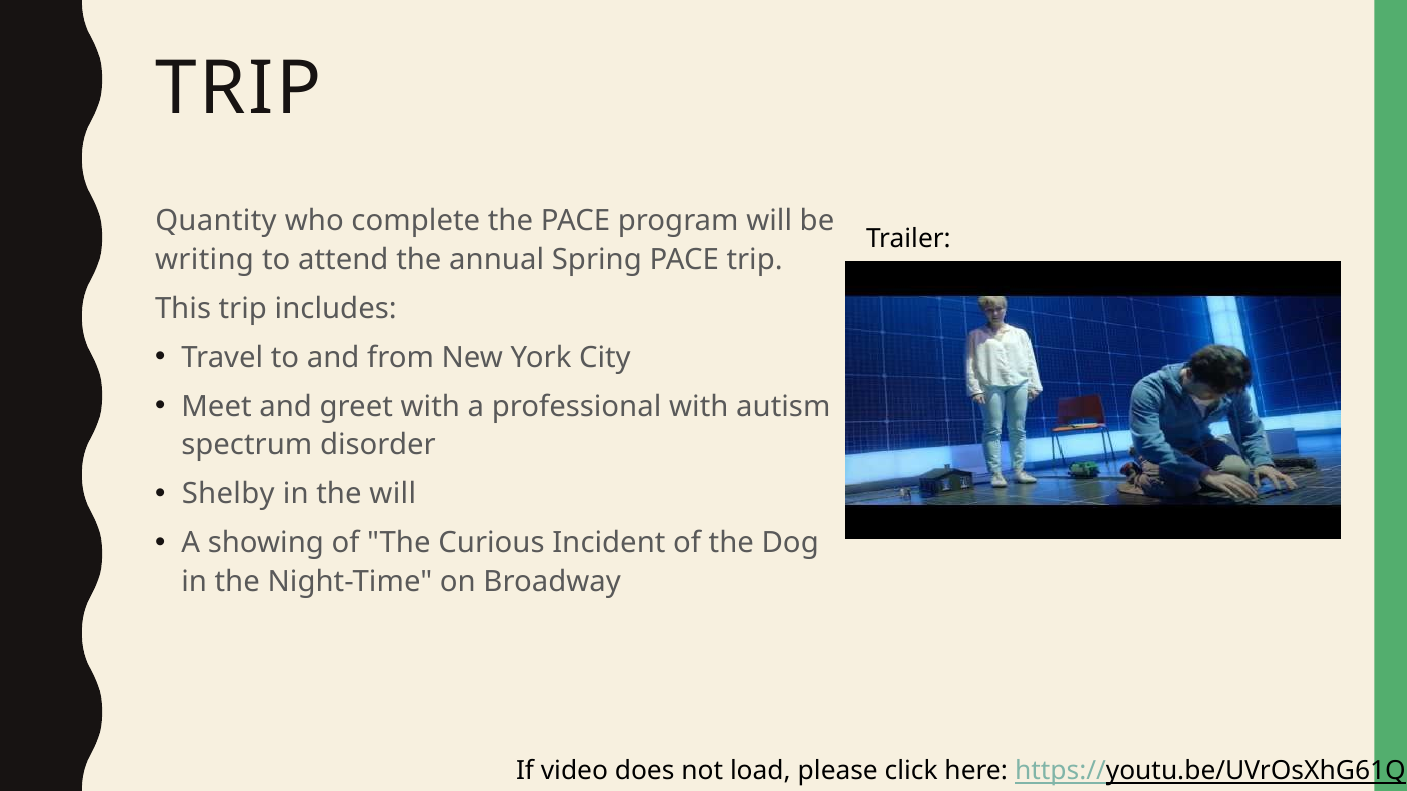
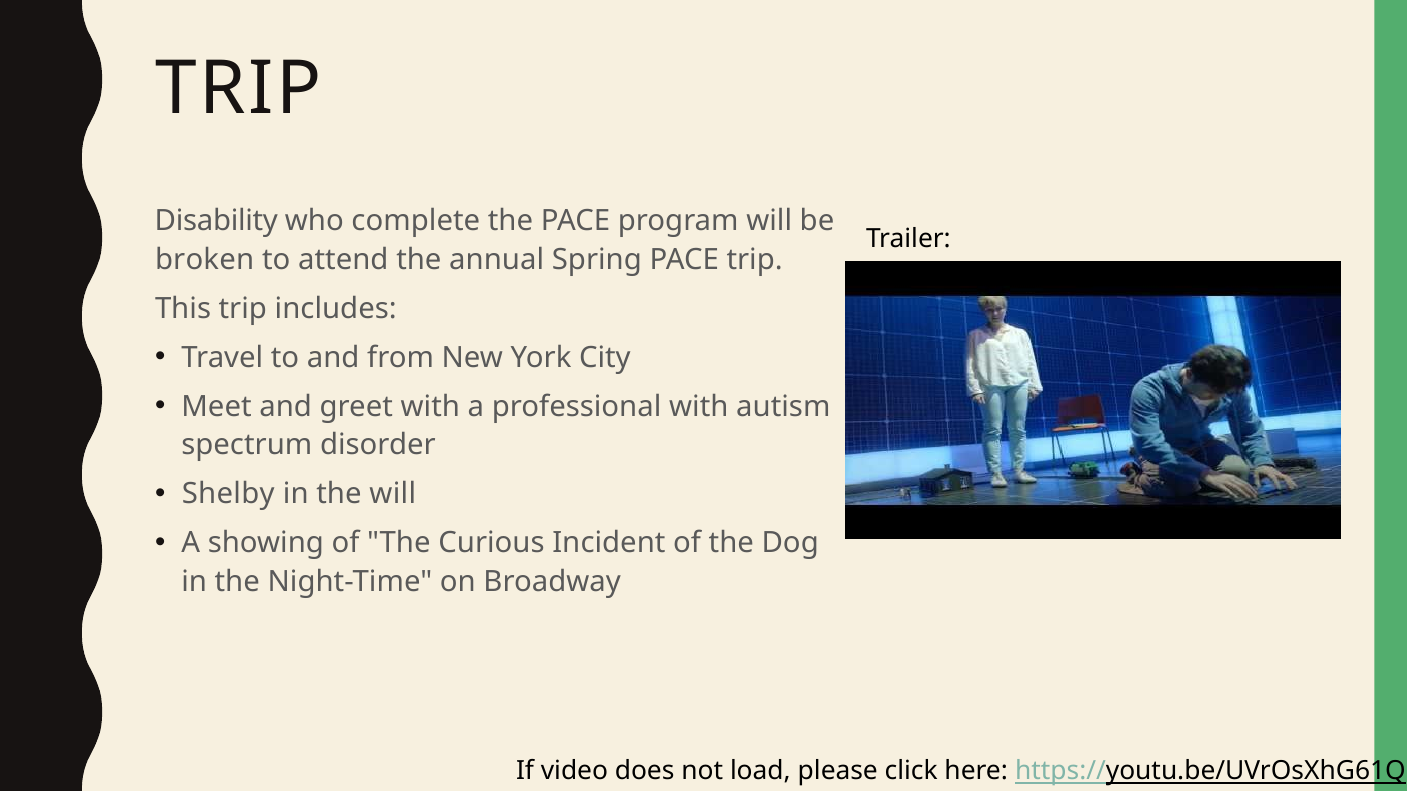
Quantity: Quantity -> Disability
writing: writing -> broken
